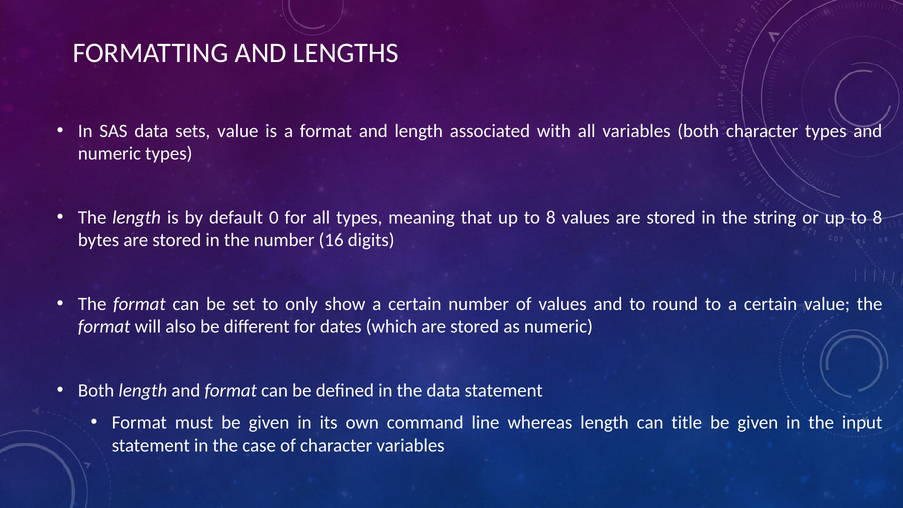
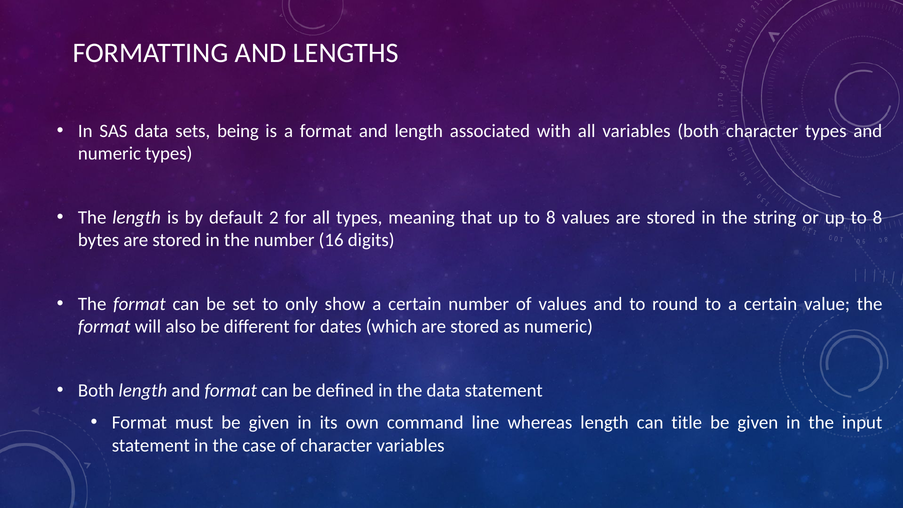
sets value: value -> being
0: 0 -> 2
